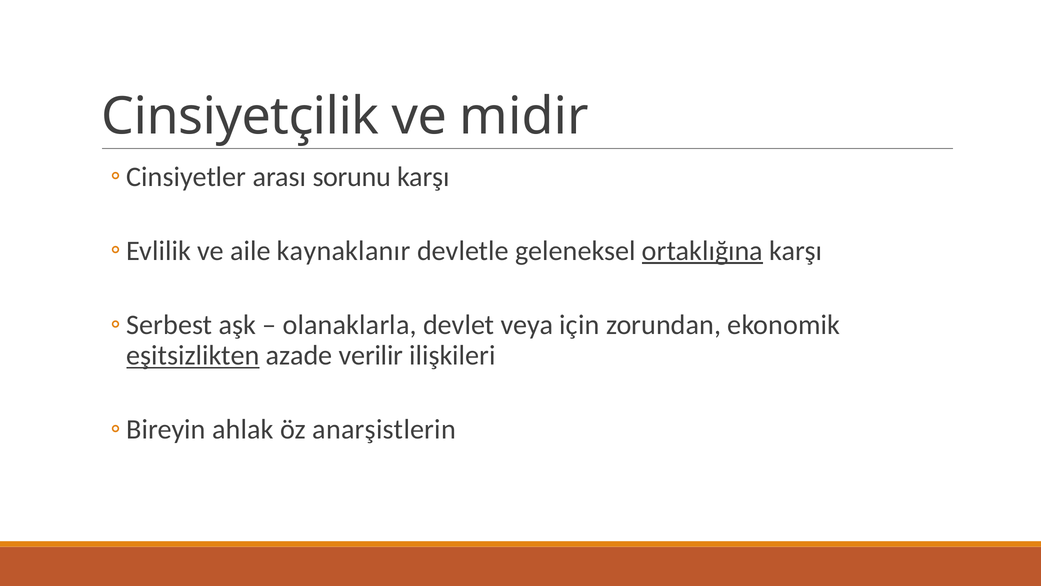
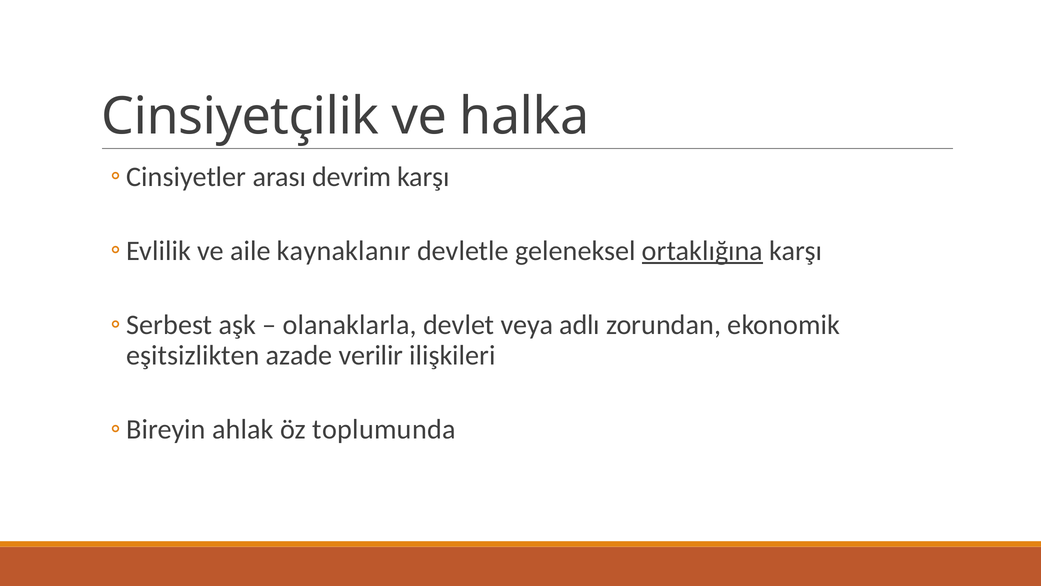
midir: midir -> halka
sorunu: sorunu -> devrim
için: için -> adlı
eşitsizlikten underline: present -> none
anarşistlerin: anarşistlerin -> toplumunda
